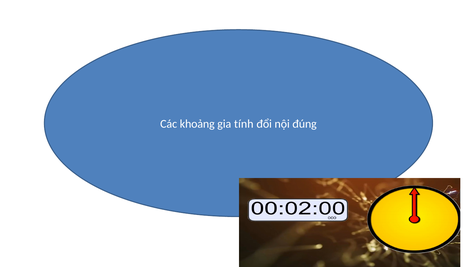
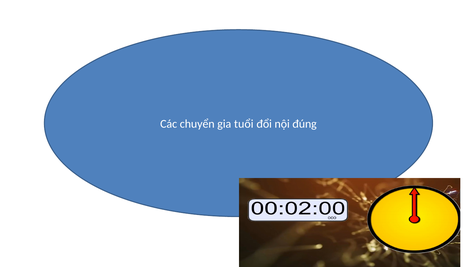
khoảng: khoảng -> chuyển
tính: tính -> tuổi
